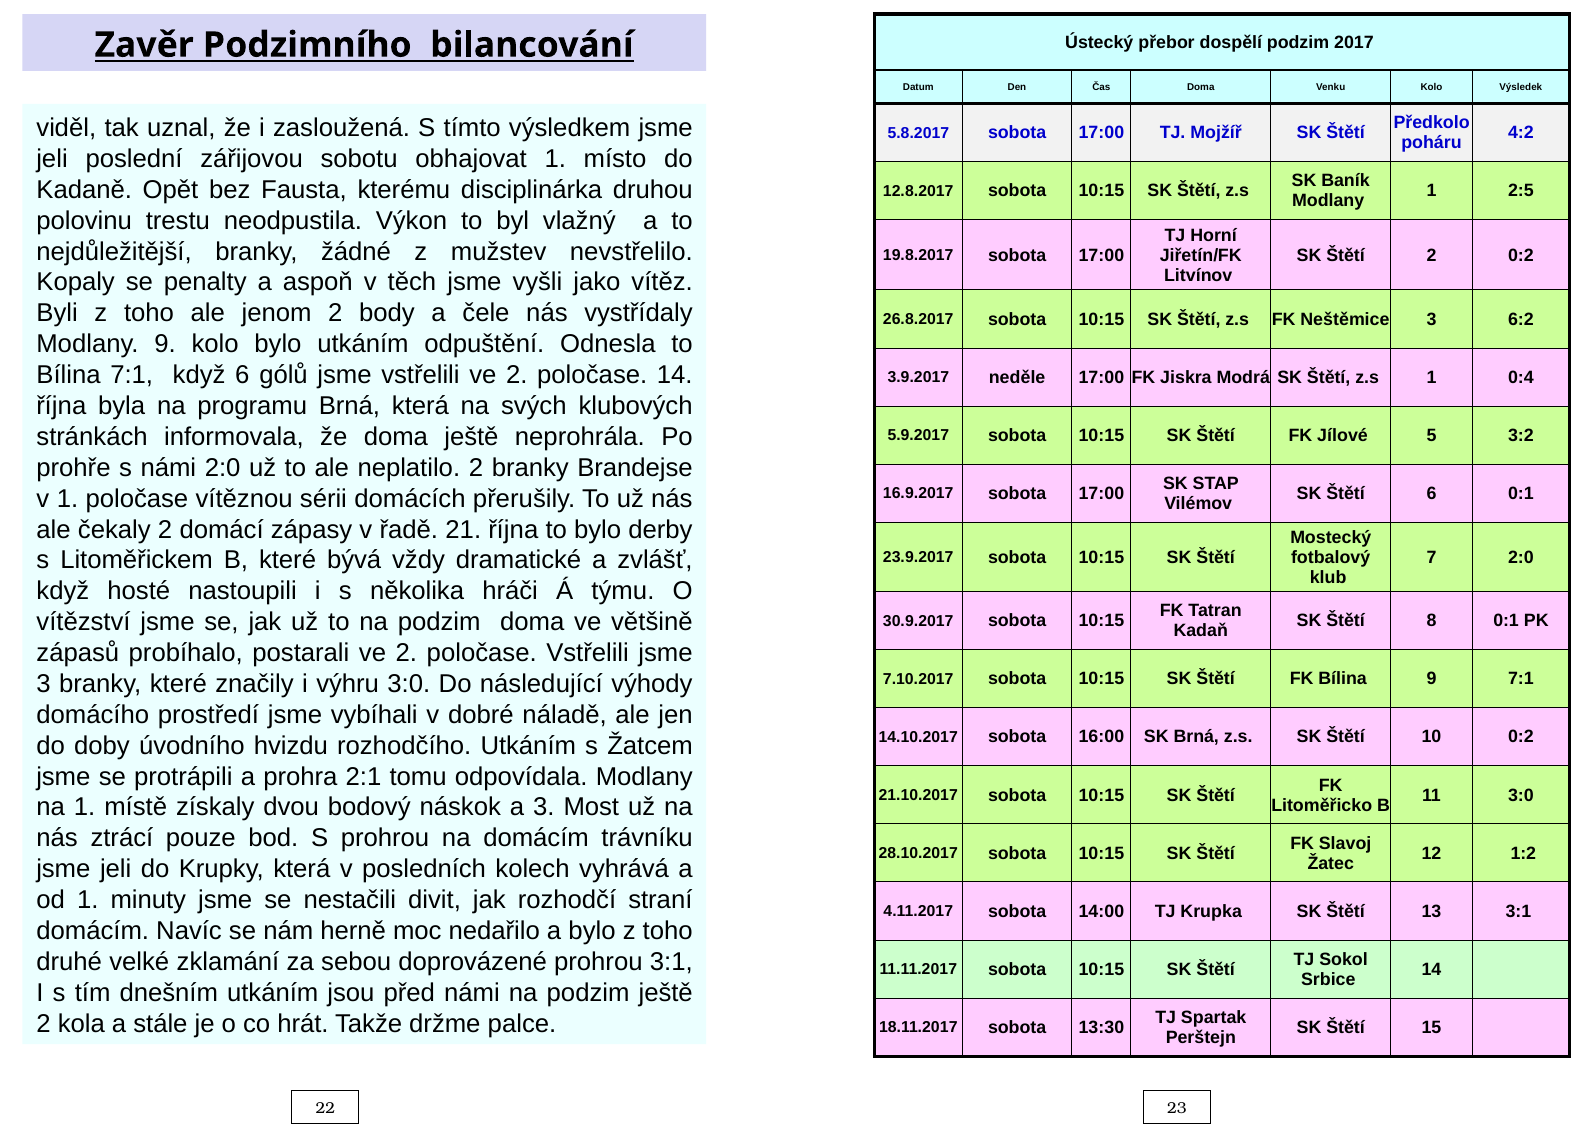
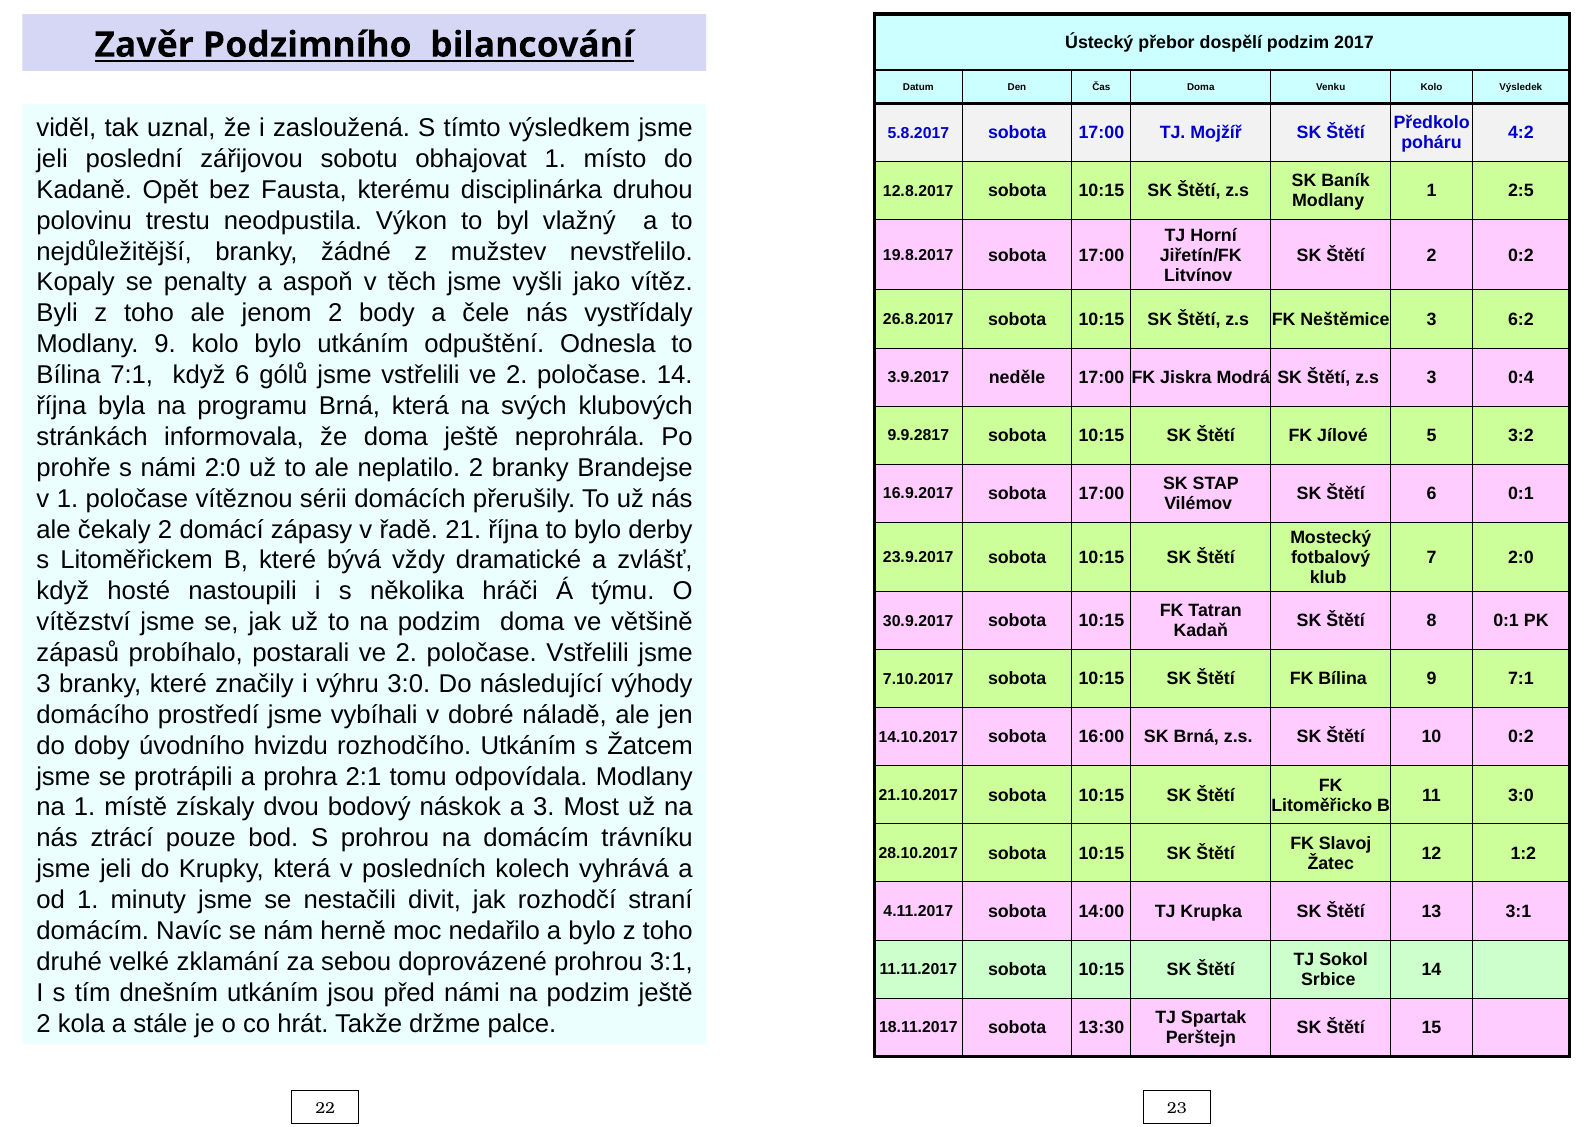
z.s 1: 1 -> 3
5.9.2017: 5.9.2017 -> 9.9.2817
